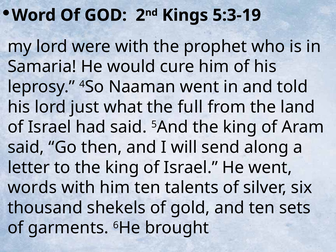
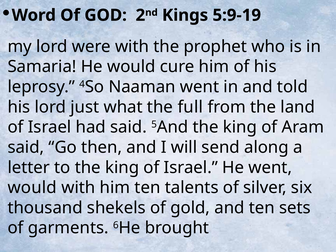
5:3-19: 5:3-19 -> 5:9-19
words at (32, 188): words -> would
